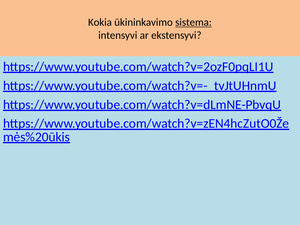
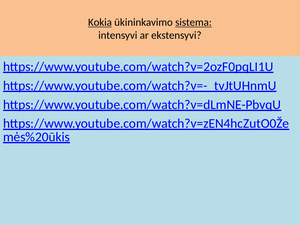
Kokia underline: none -> present
